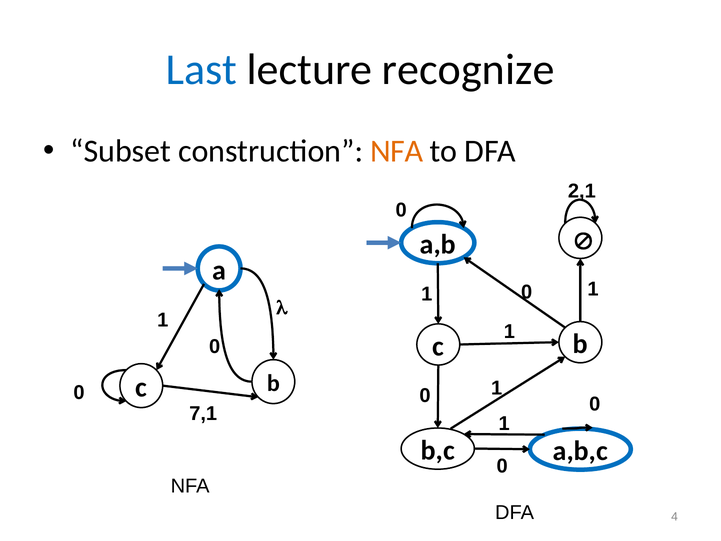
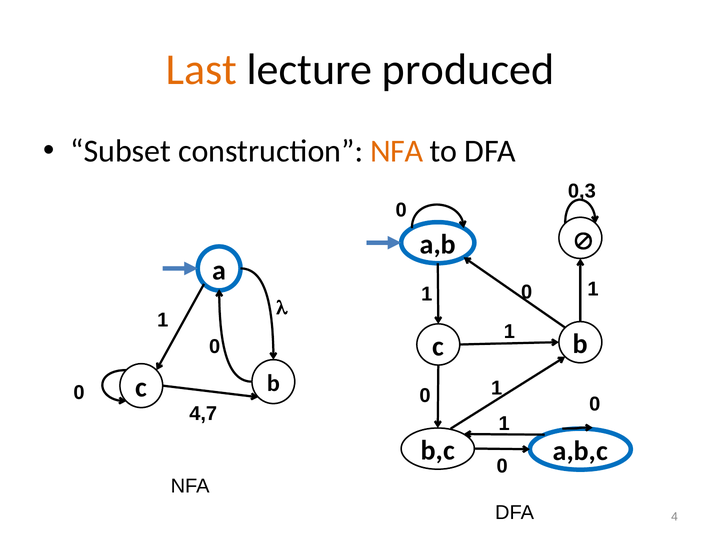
Last colour: blue -> orange
recognize: recognize -> produced
2,1: 2,1 -> 0,3
7,1: 7,1 -> 4,7
